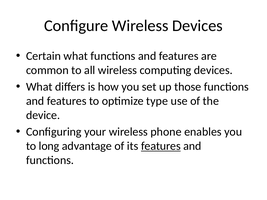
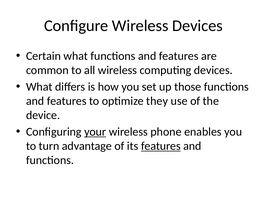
type: type -> they
your underline: none -> present
long: long -> turn
